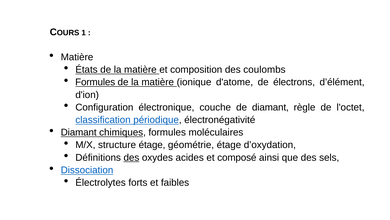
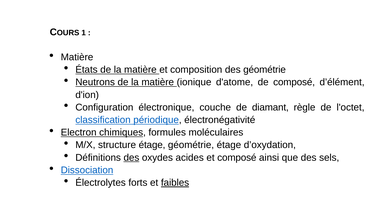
des coulombs: coulombs -> géométrie
Formules at (95, 82): Formules -> Neutrons
de électrons: électrons -> composé
Diamant at (79, 132): Diamant -> Electron
faibles underline: none -> present
